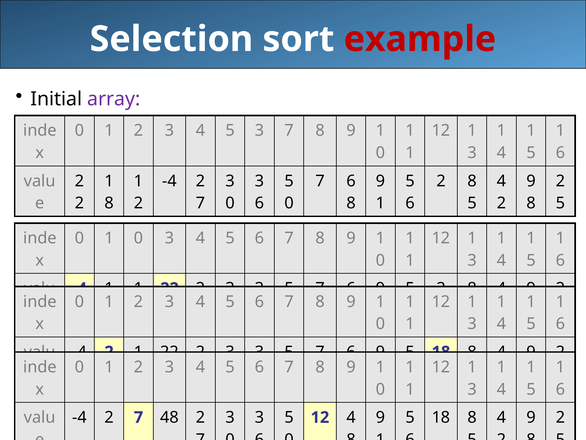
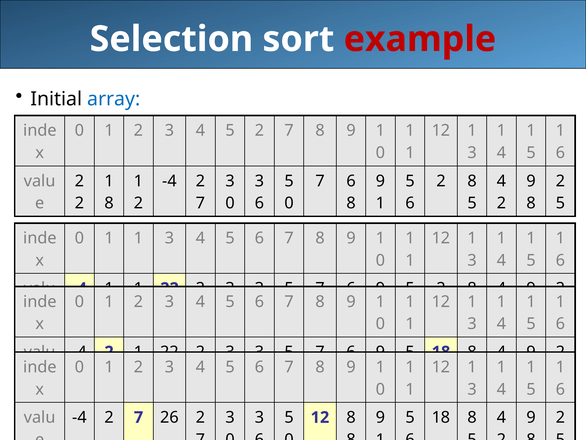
array colour: purple -> blue
5 3: 3 -> 2
0 at (139, 238): 0 -> 1
48: 48 -> 26
12 4: 4 -> 8
